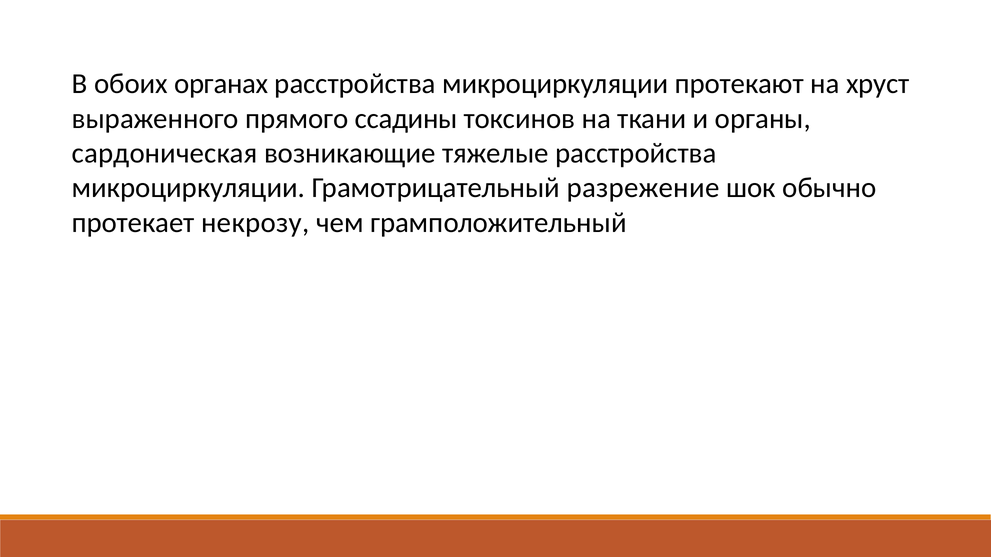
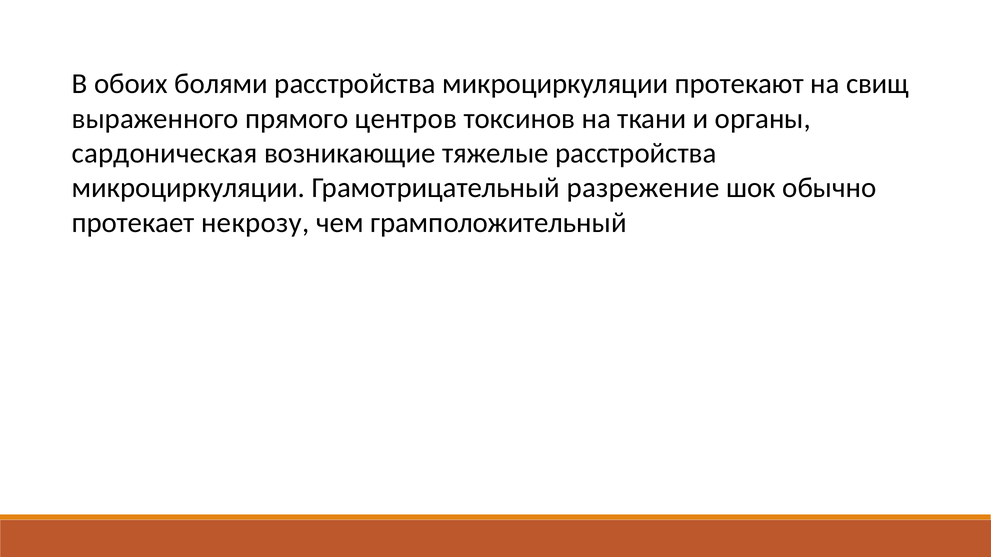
органах: органах -> болями
хруст: хруст -> свищ
ссадины: ссадины -> центров
